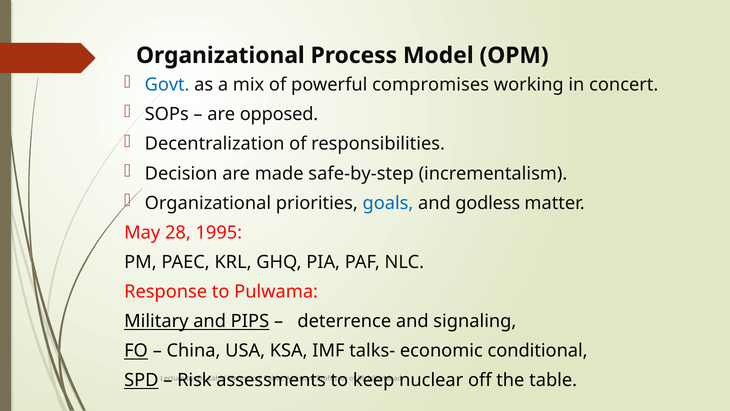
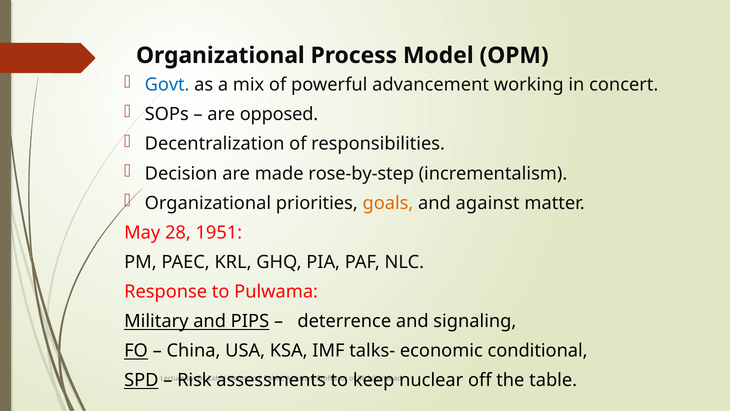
compromises: compromises -> advancement
safe-by-step: safe-by-step -> rose-by-step
goals colour: blue -> orange
godless: godless -> against
1995: 1995 -> 1951
